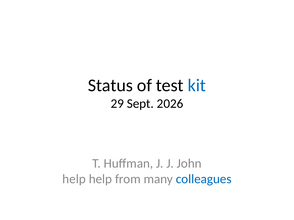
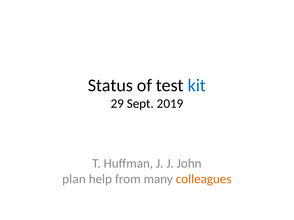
2026: 2026 -> 2019
help at (74, 179): help -> plan
colleagues colour: blue -> orange
